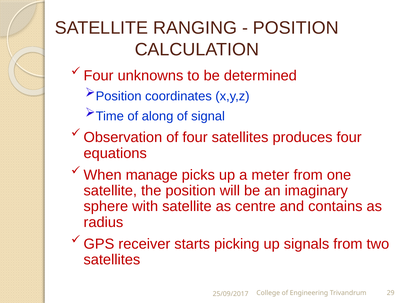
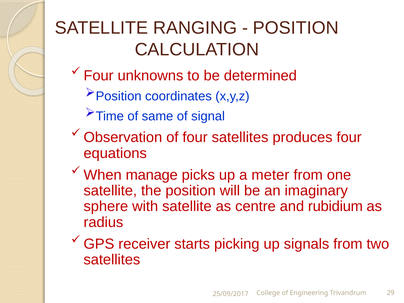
along: along -> same
contains: contains -> rubidium
